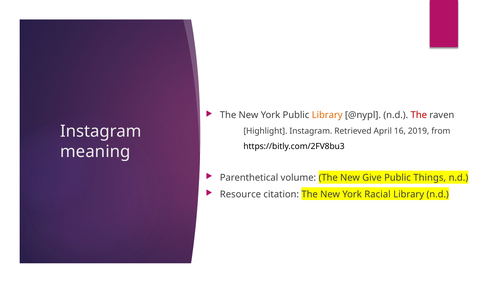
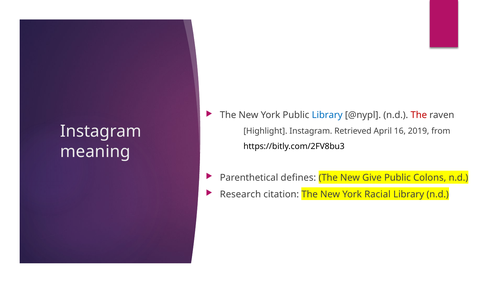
Library at (327, 115) colour: orange -> blue
volume: volume -> defines
Things: Things -> Colons
Resource: Resource -> Research
